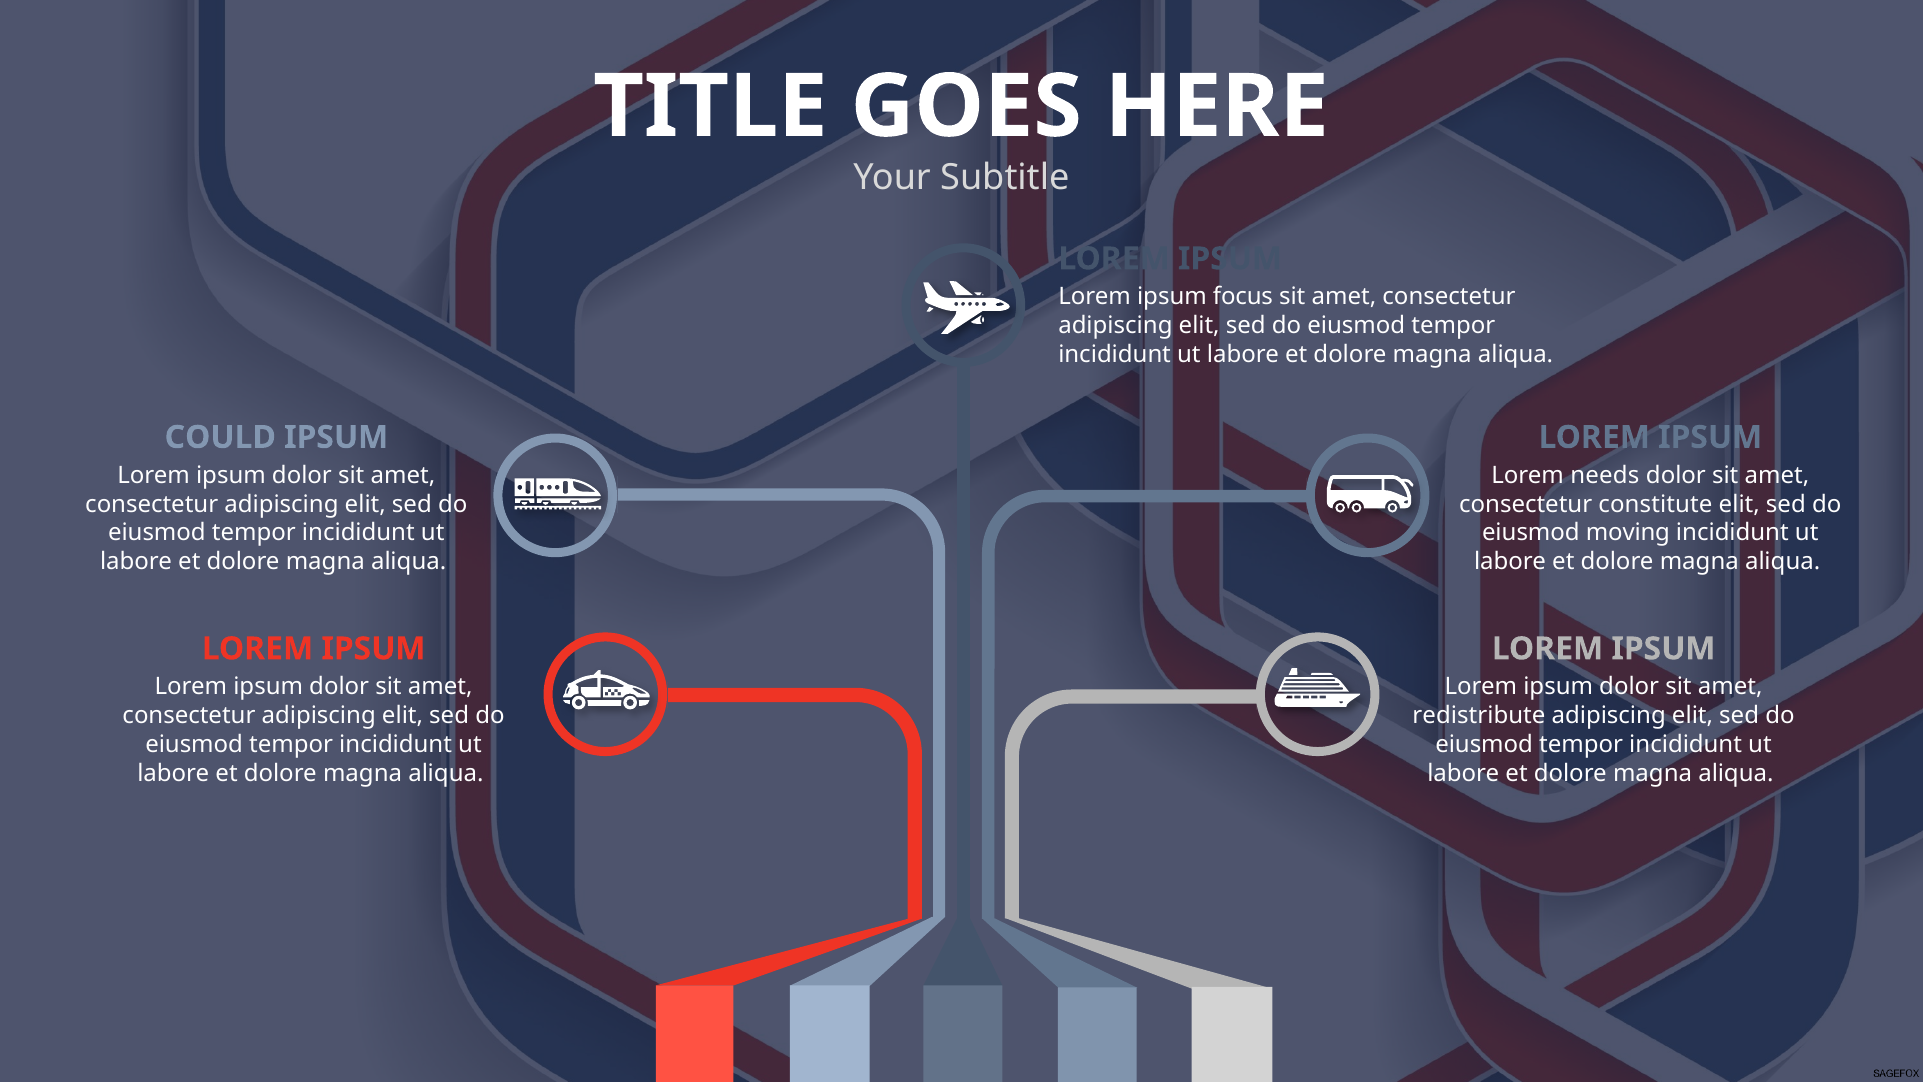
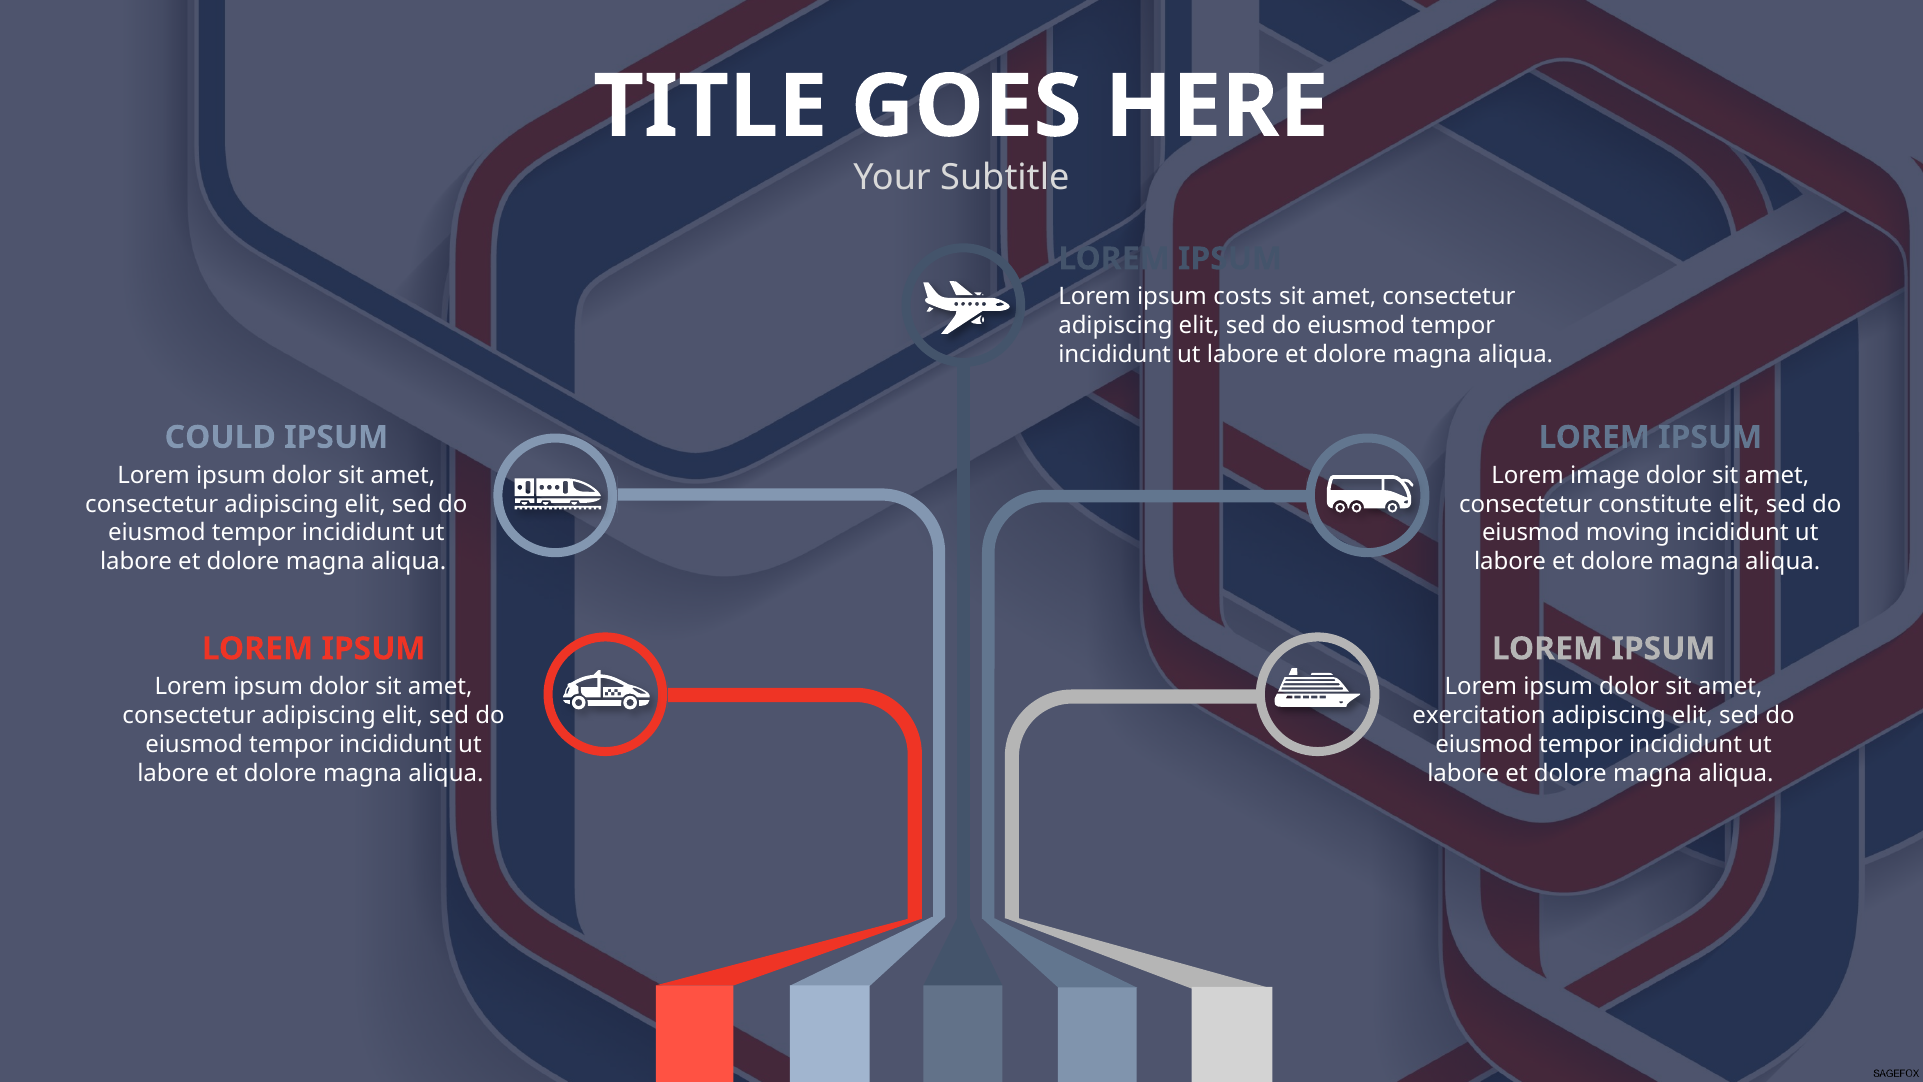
focus: focus -> costs
needs: needs -> image
redistribute: redistribute -> exercitation
